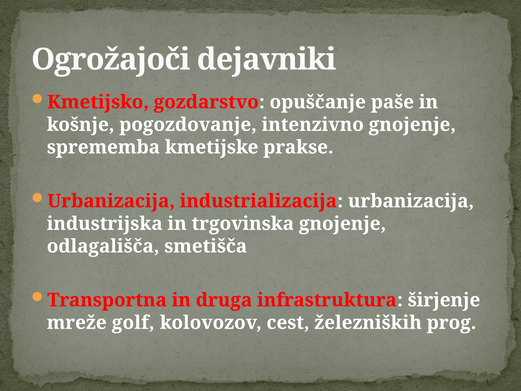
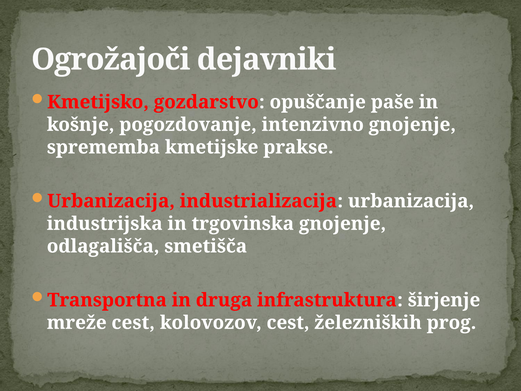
mreže golf: golf -> cest
